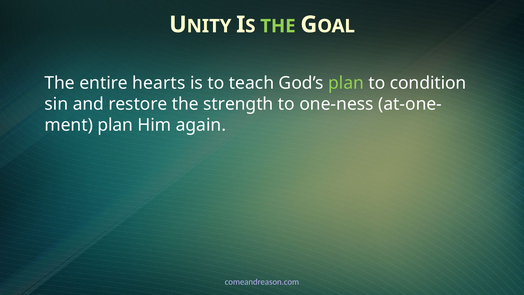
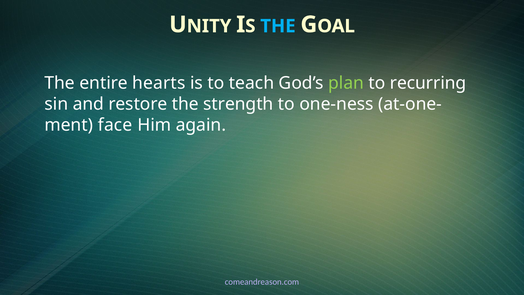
THE at (278, 26) colour: light green -> light blue
condition: condition -> recurring
plan at (115, 125): plan -> face
